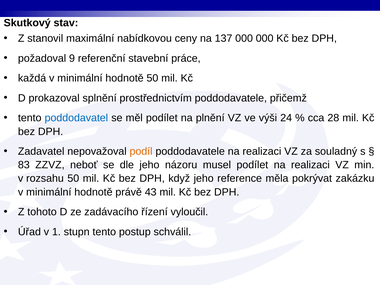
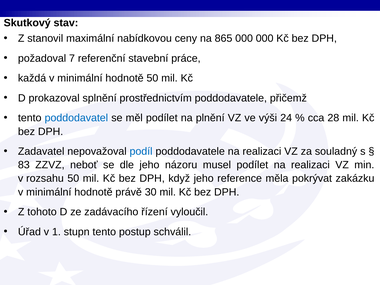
137: 137 -> 865
9: 9 -> 7
podíl colour: orange -> blue
43: 43 -> 30
